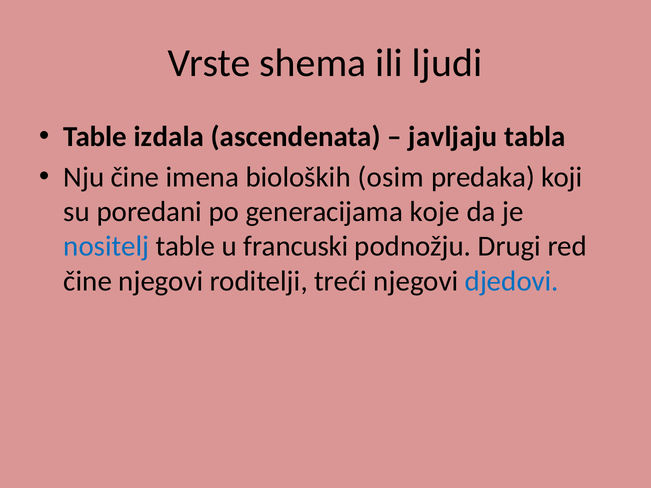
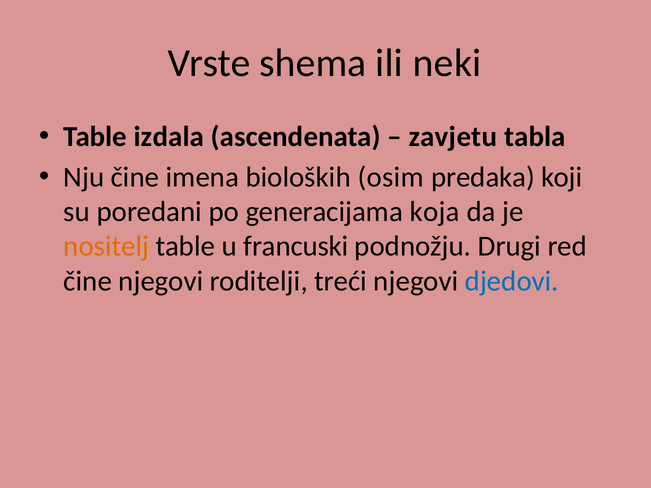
ljudi: ljudi -> neki
javljaju: javljaju -> zavjetu
koje: koje -> koja
nositelj colour: blue -> orange
